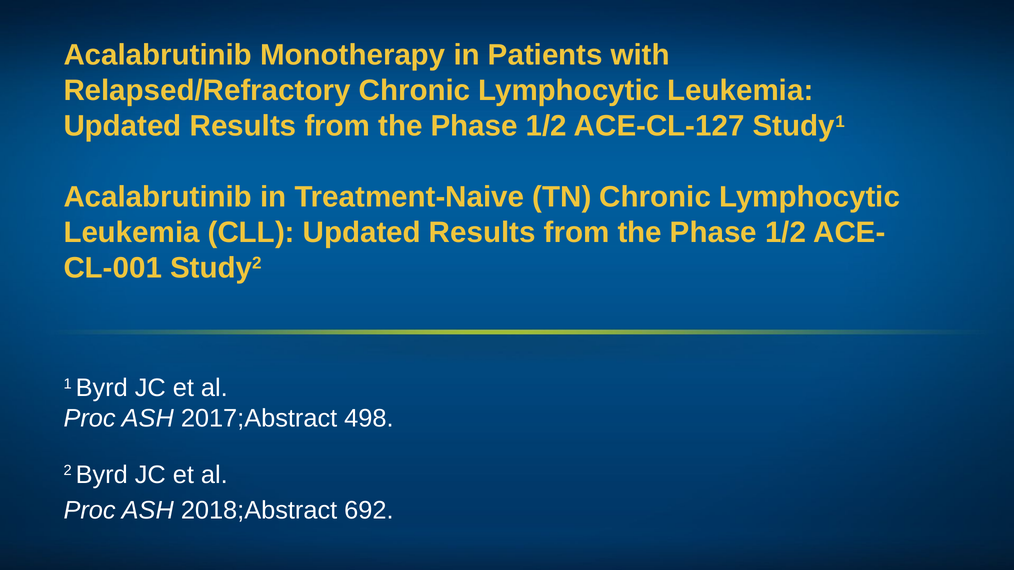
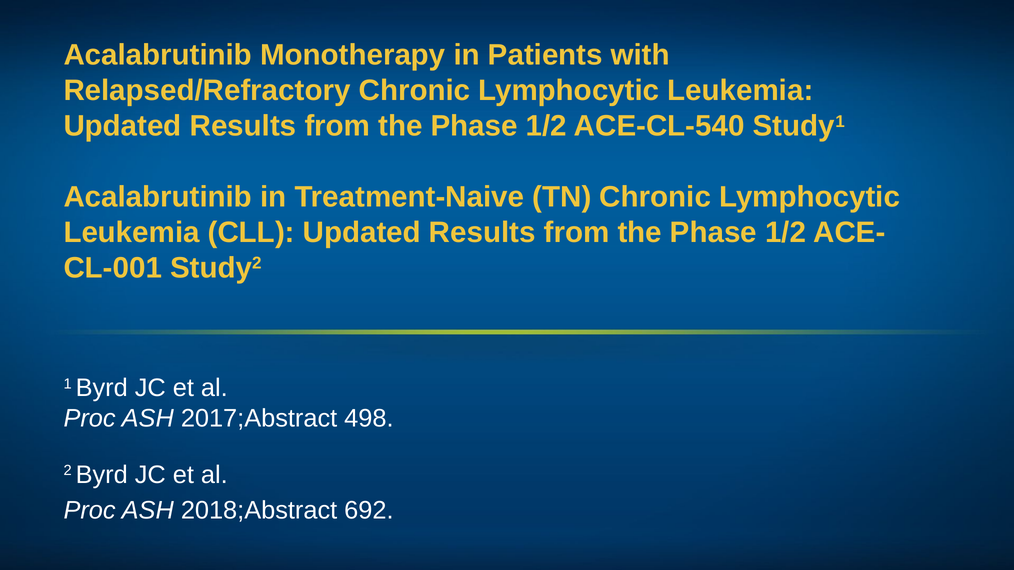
ACE-CL-127: ACE-CL-127 -> ACE-CL-540
